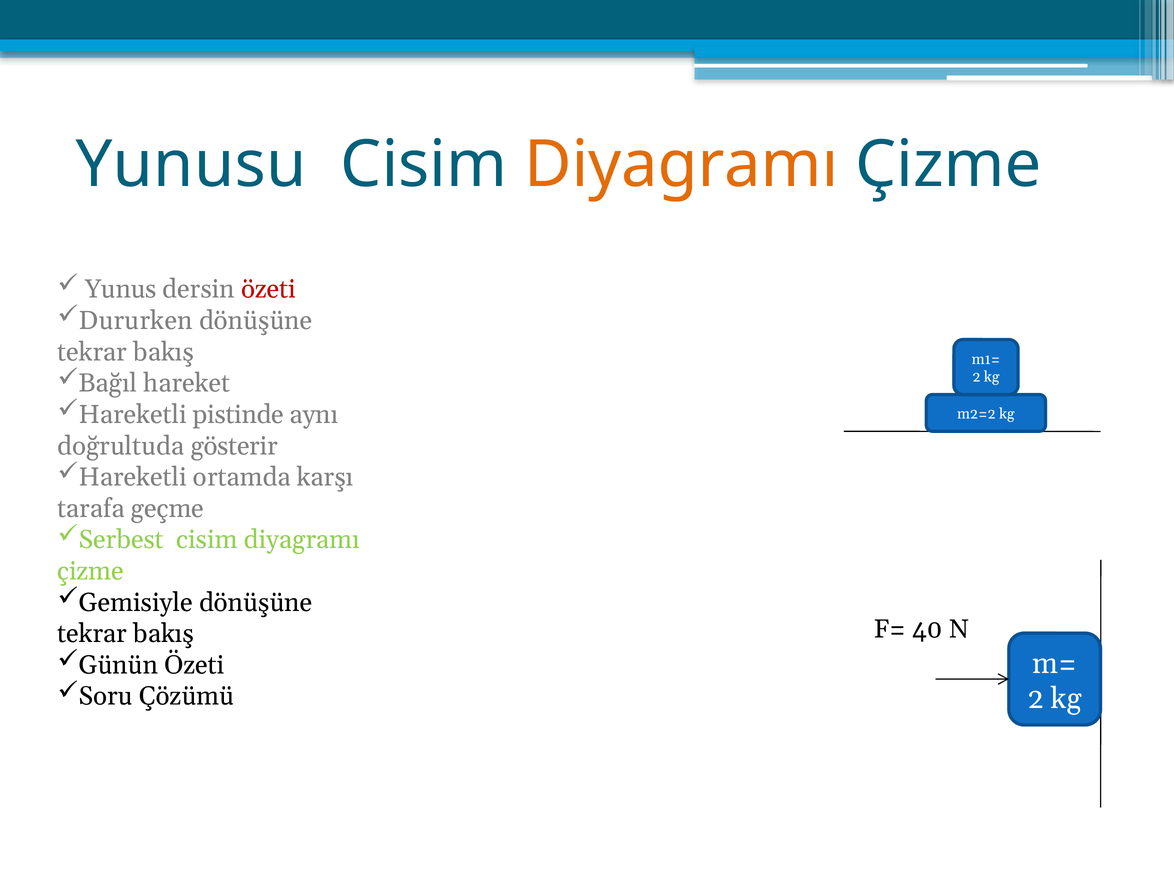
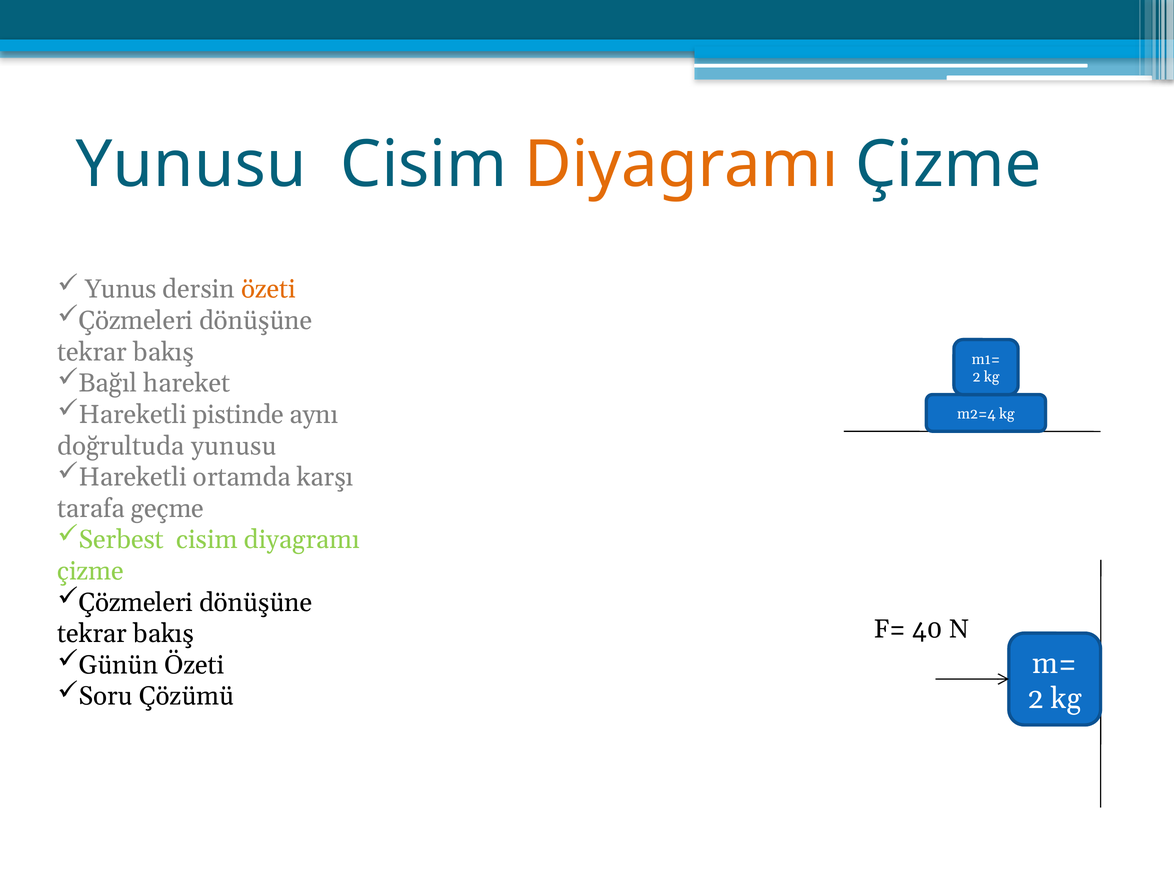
özeti at (268, 289) colour: red -> orange
Dururken at (136, 320): Dururken -> Çözmeleri
m2=2: m2=2 -> m2=4
doğrultuda gösterir: gösterir -> yunusu
Gemisiyle at (136, 602): Gemisiyle -> Çözmeleri
